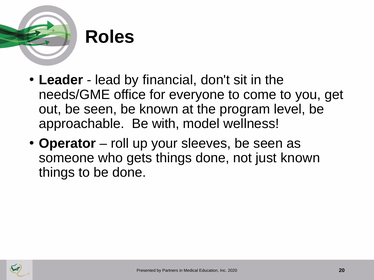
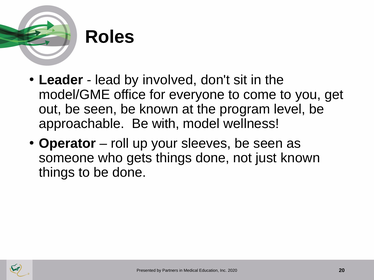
financial: financial -> involved
needs/GME: needs/GME -> model/GME
